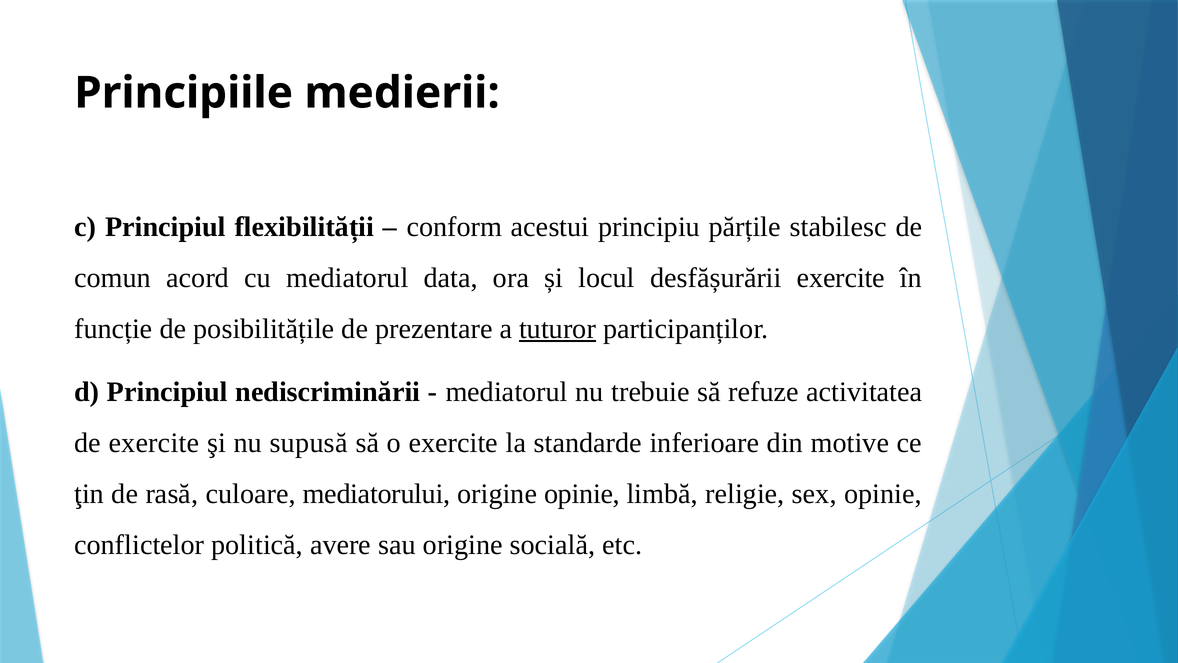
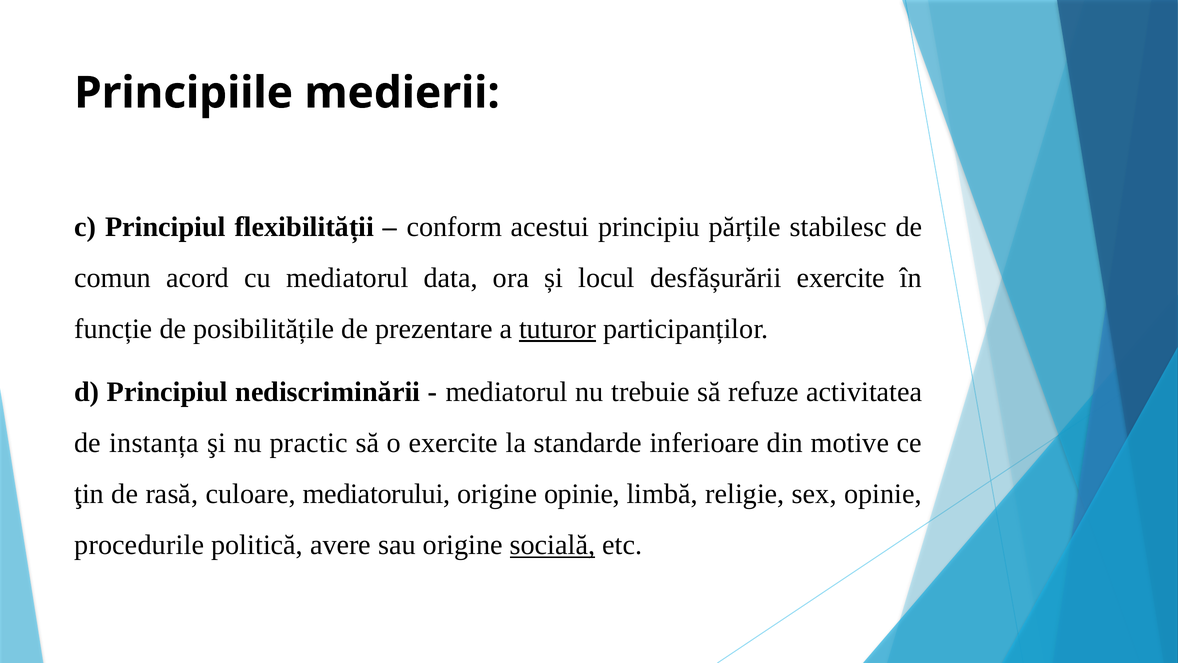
de exercite: exercite -> instanța
supusă: supusă -> practic
conflictelor: conflictelor -> procedurile
socială underline: none -> present
